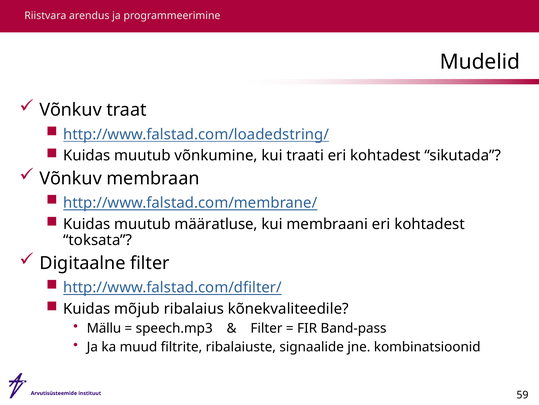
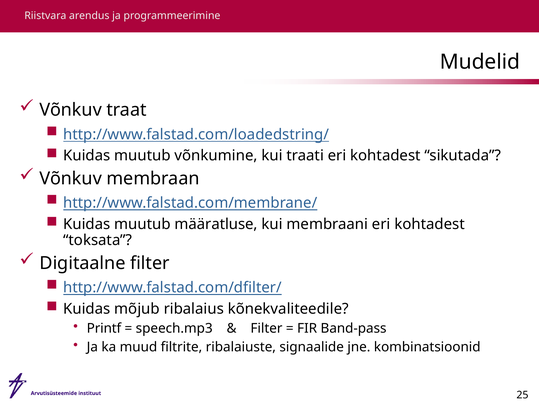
Mällu: Mällu -> Printf
59: 59 -> 25
